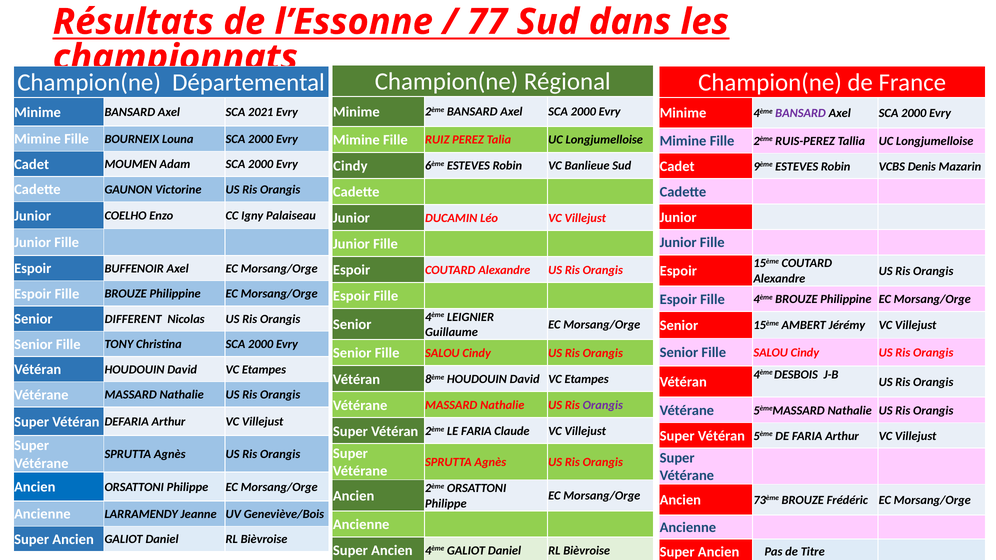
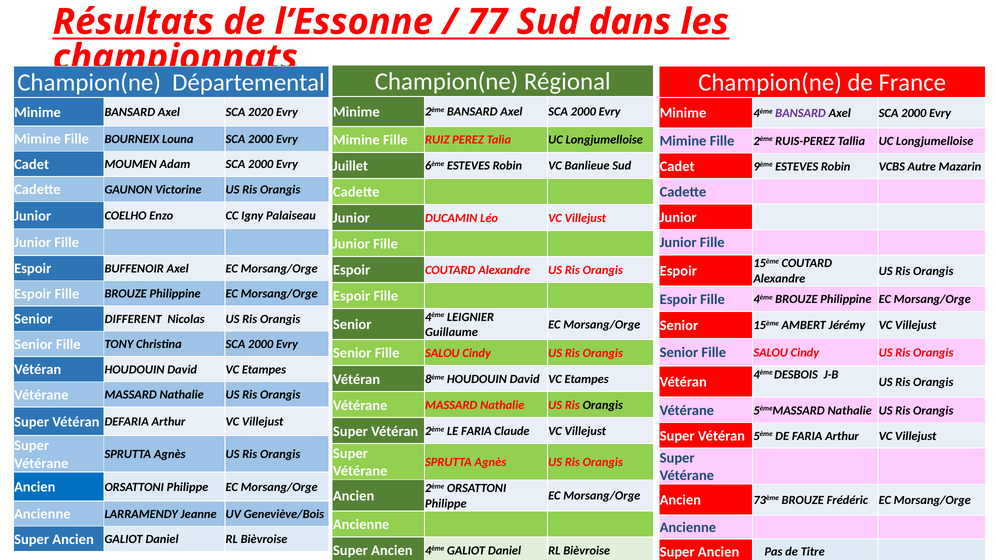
2021: 2021 -> 2020
Cindy at (350, 166): Cindy -> Juillet
Denis: Denis -> Autre
Orangis at (603, 405) colour: purple -> black
